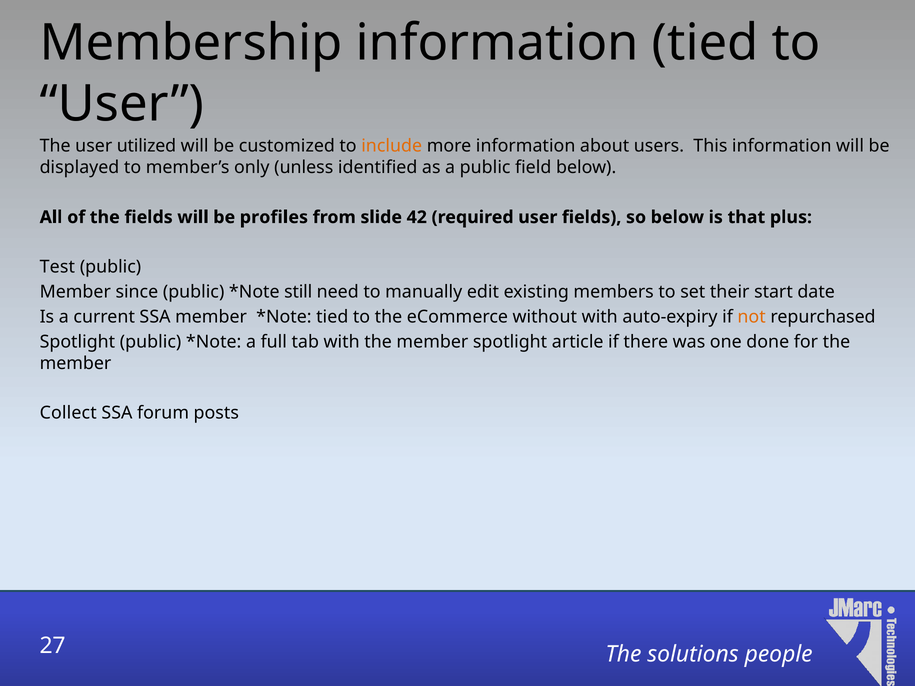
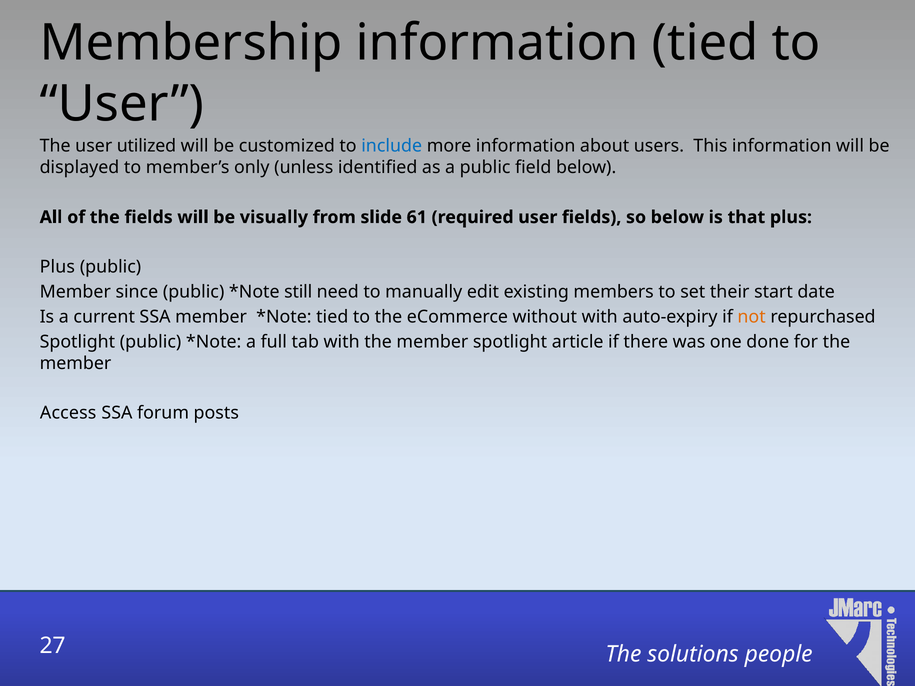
include colour: orange -> blue
profiles: profiles -> visually
42: 42 -> 61
Test at (57, 267): Test -> Plus
Collect: Collect -> Access
